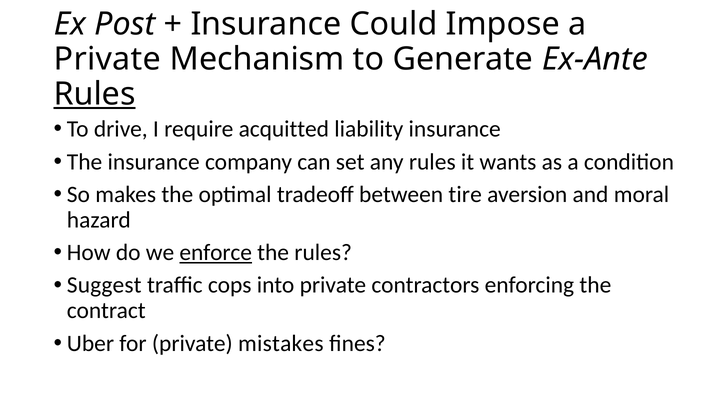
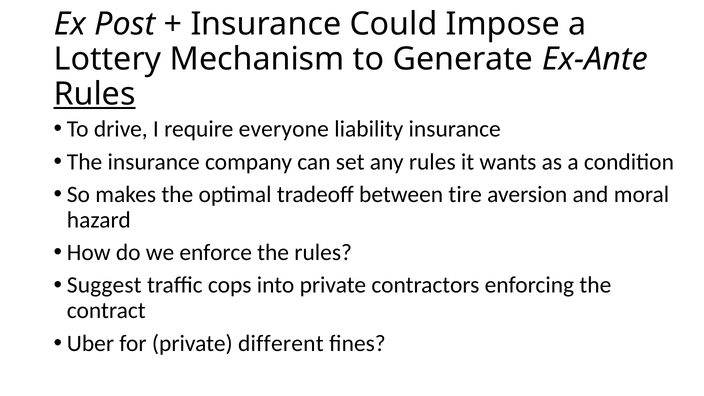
Private at (107, 59): Private -> Lottery
acquitted: acquitted -> everyone
enforce underline: present -> none
mistakes: mistakes -> different
